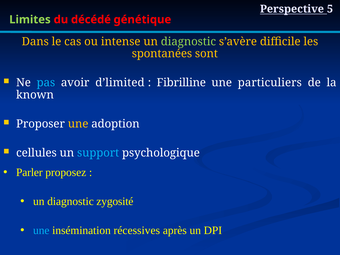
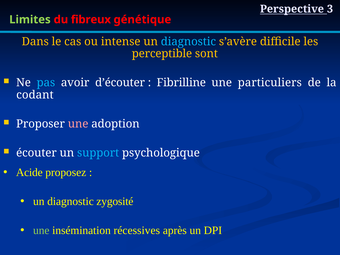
5: 5 -> 3
décédé: décédé -> fibreux
diagnostic at (188, 42) colour: light green -> light blue
spontanées: spontanées -> perceptible
d’limited: d’limited -> d’écouter
known: known -> codant
une at (78, 124) colour: yellow -> pink
cellules: cellules -> écouter
Parler: Parler -> Acide
une at (41, 230) colour: light blue -> light green
